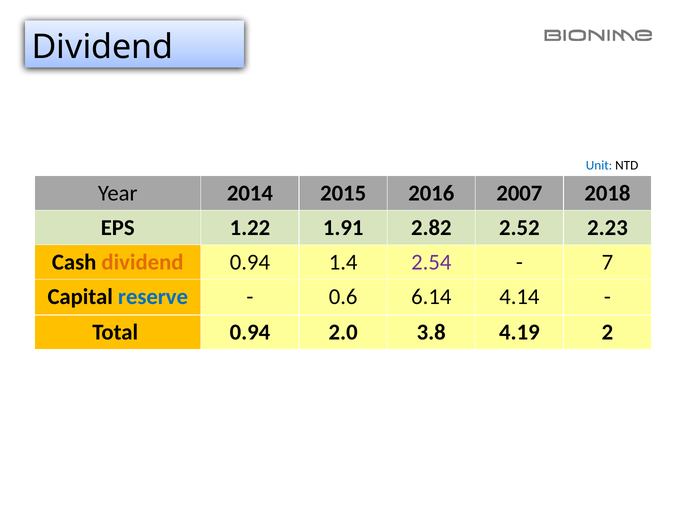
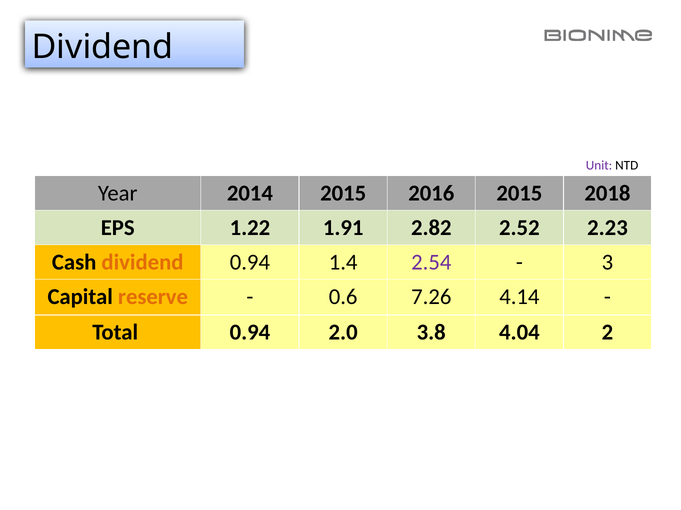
Unit colour: blue -> purple
2016 2007: 2007 -> 2015
7: 7 -> 3
reserve colour: blue -> orange
6.14: 6.14 -> 7.26
4.19: 4.19 -> 4.04
